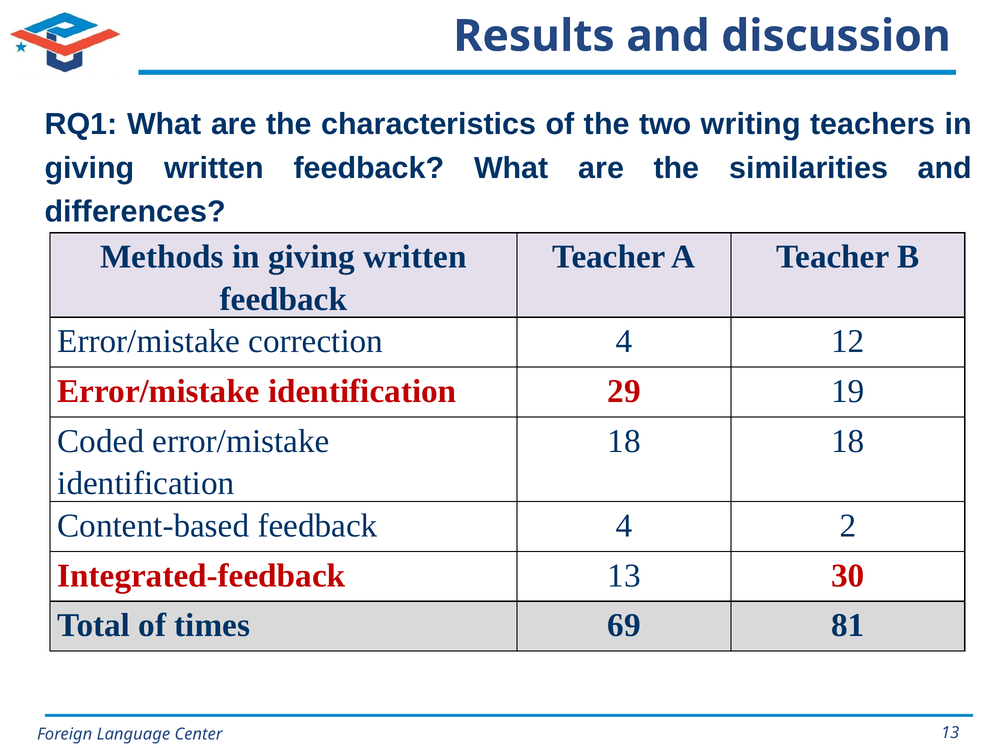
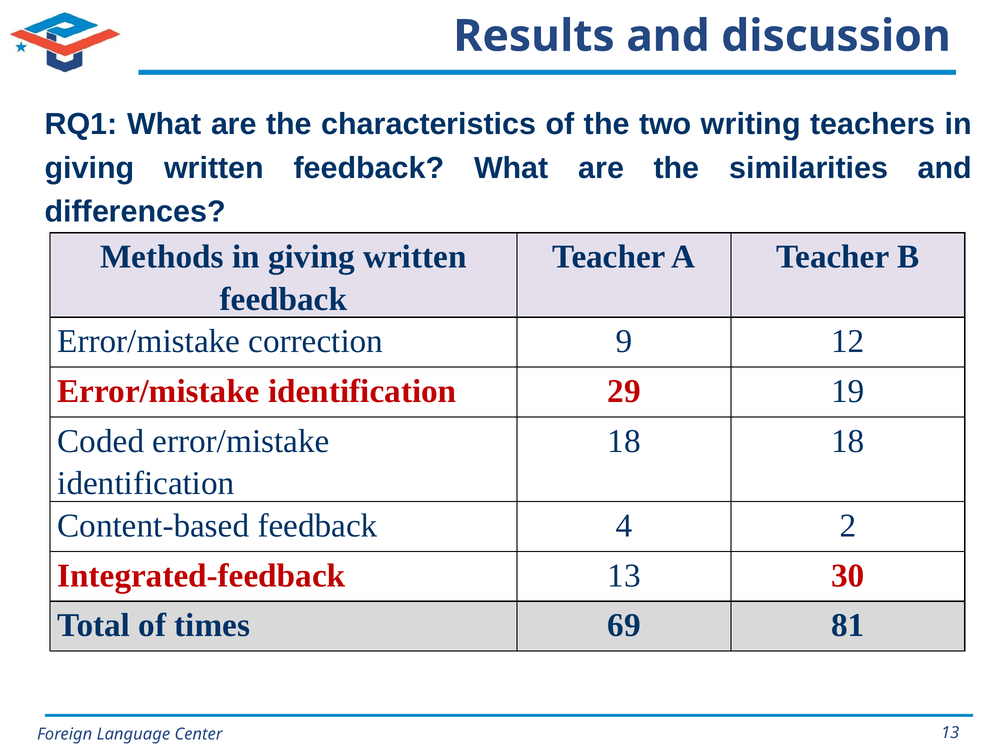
correction 4: 4 -> 9
